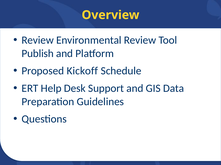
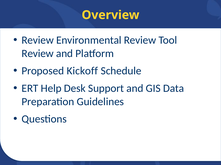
Publish at (38, 54): Publish -> Review
